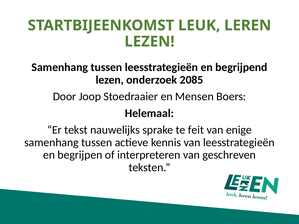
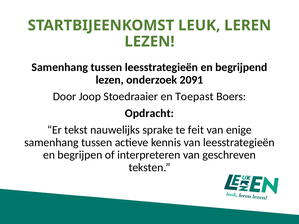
2085: 2085 -> 2091
Mensen: Mensen -> Toepast
Helemaal: Helemaal -> Opdracht
